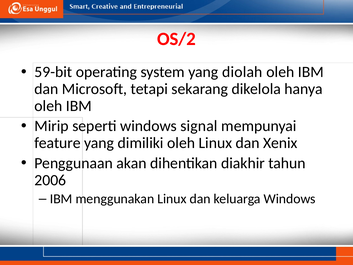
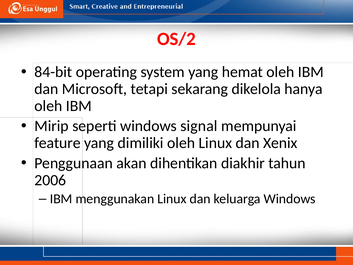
59-bit: 59-bit -> 84-bit
diolah: diolah -> hemat
